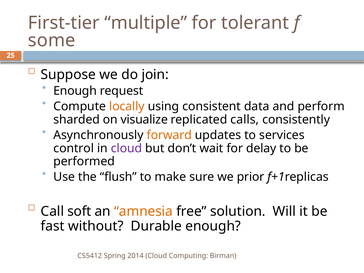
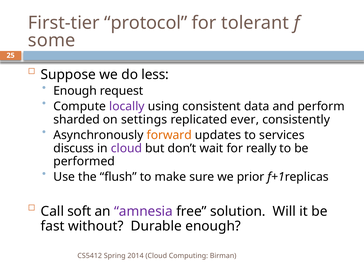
multiple: multiple -> protocol
join: join -> less
locally colour: orange -> purple
visualize: visualize -> settings
calls: calls -> ever
control: control -> discuss
delay: delay -> really
amnesia colour: orange -> purple
